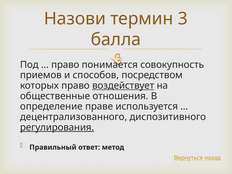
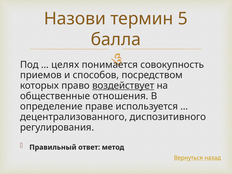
3: 3 -> 5
право at (65, 65): право -> целях
регулирования underline: present -> none
